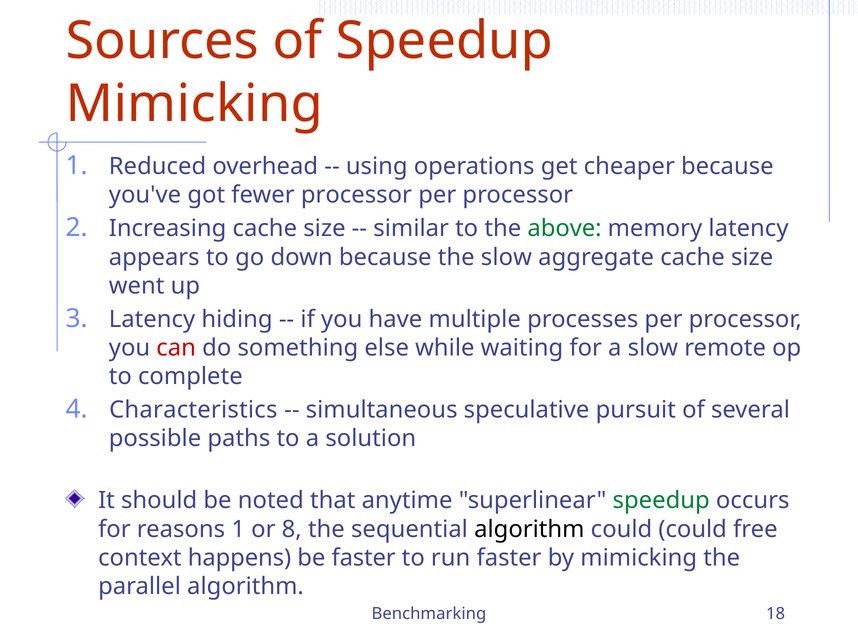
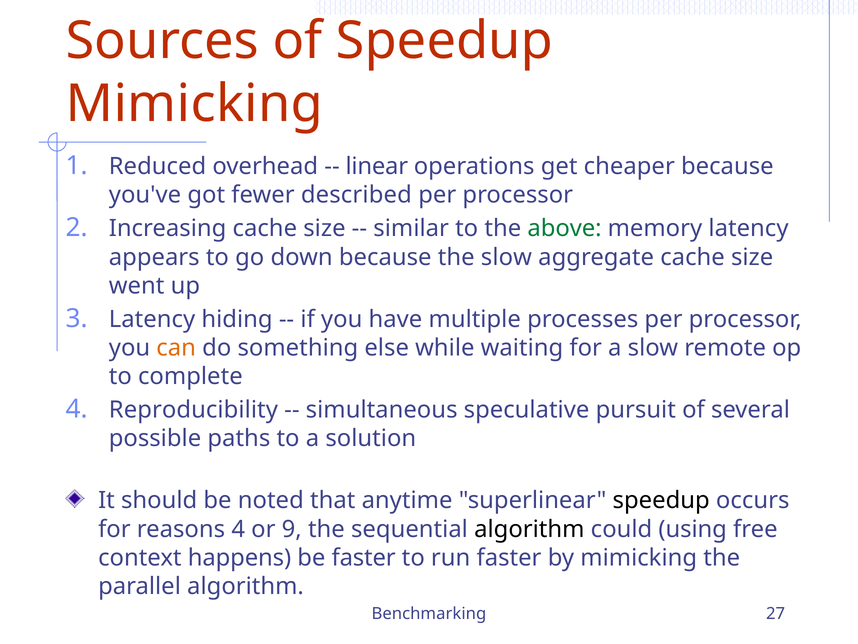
using: using -> linear
fewer processor: processor -> described
can colour: red -> orange
Characteristics: Characteristics -> Reproducibility
speedup at (661, 500) colour: green -> black
reasons 1: 1 -> 4
8: 8 -> 9
could could: could -> using
18: 18 -> 27
